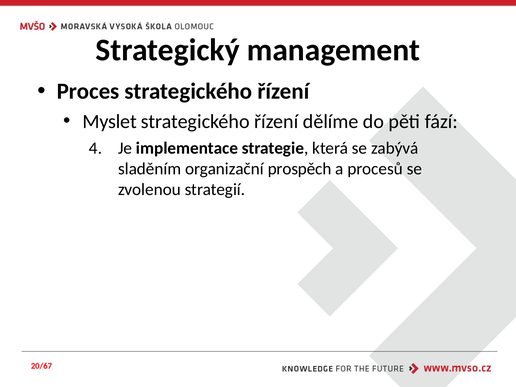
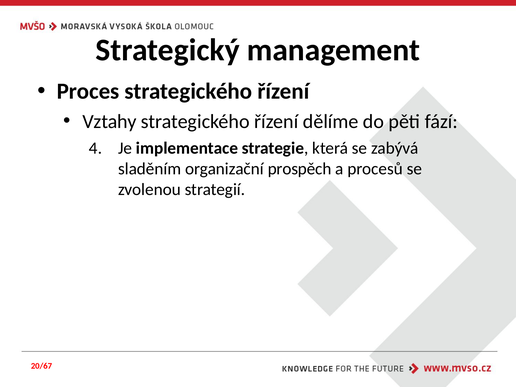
Myslet: Myslet -> Vztahy
